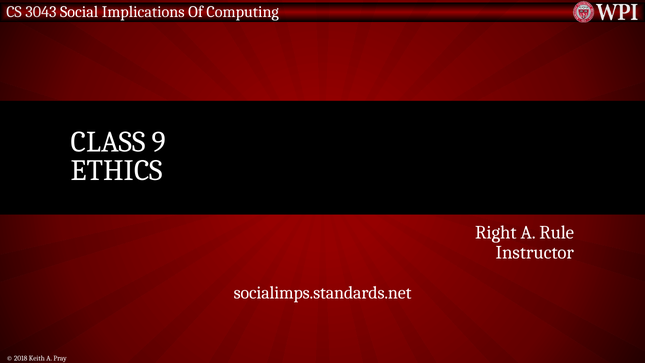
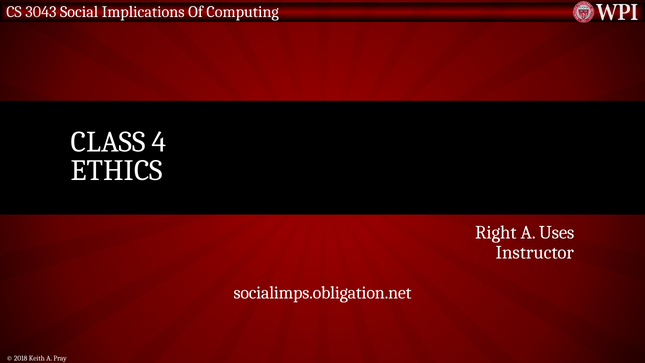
9: 9 -> 4
Rule: Rule -> Uses
socialimps.standards.net: socialimps.standards.net -> socialimps.obligation.net
